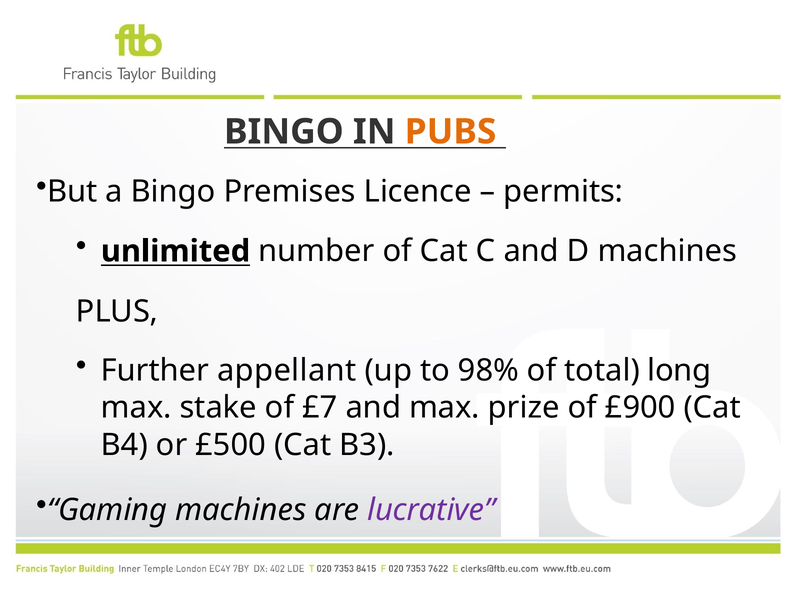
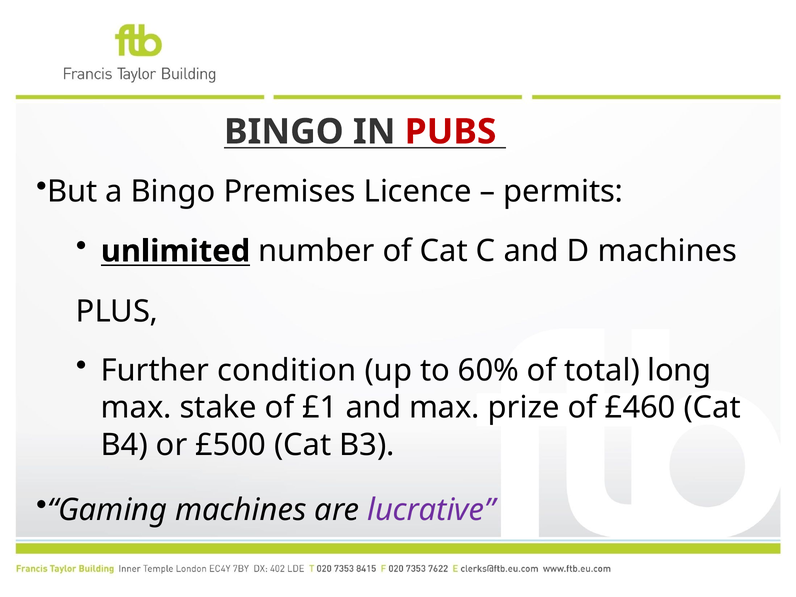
PUBS colour: orange -> red
appellant: appellant -> condition
98%: 98% -> 60%
£7: £7 -> £1
£900: £900 -> £460
